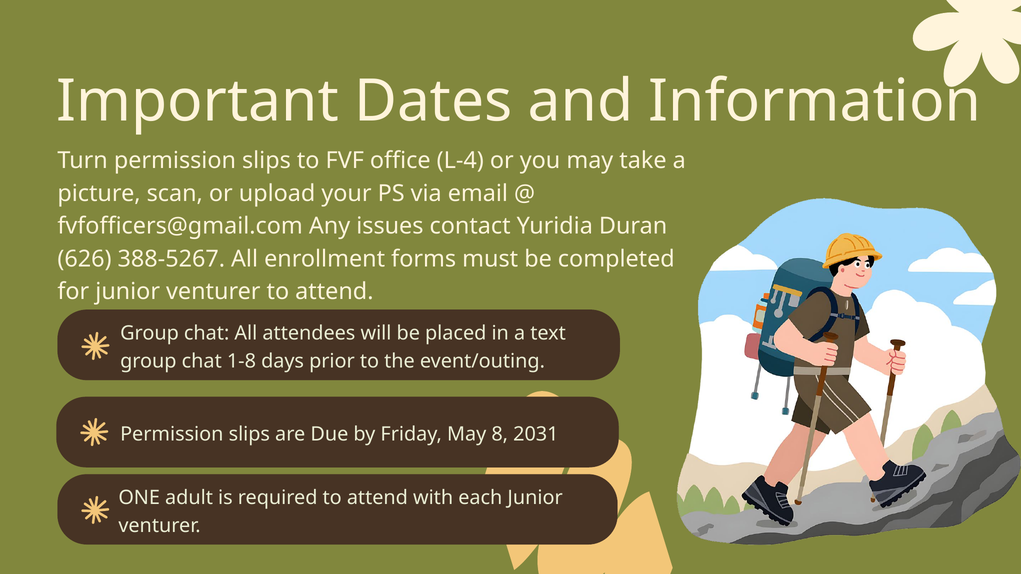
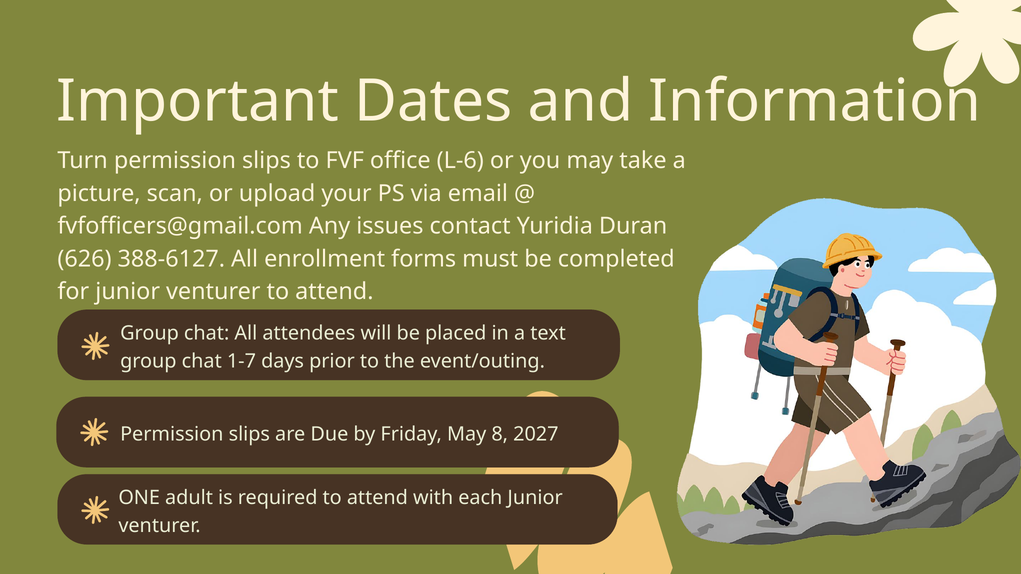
L-4: L-4 -> L-6
388-5267: 388-5267 -> 388-6127
1-8: 1-8 -> 1-7
2031: 2031 -> 2027
